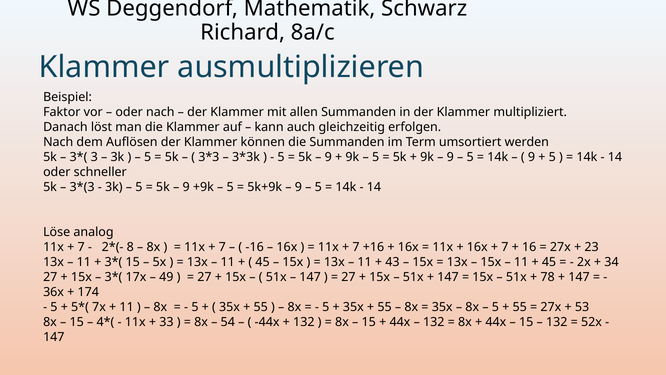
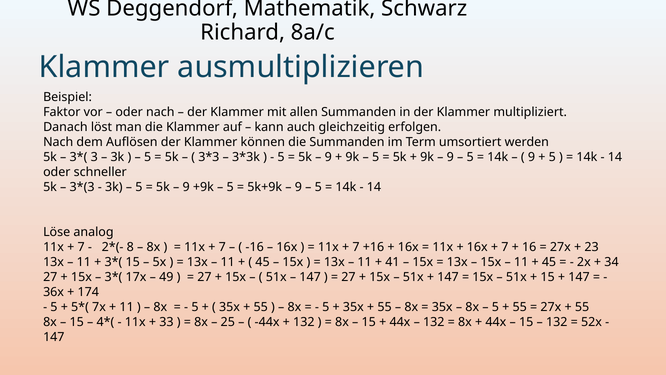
43: 43 -> 41
78 at (548, 277): 78 -> 15
53 at (582, 307): 53 -> 55
54: 54 -> 25
